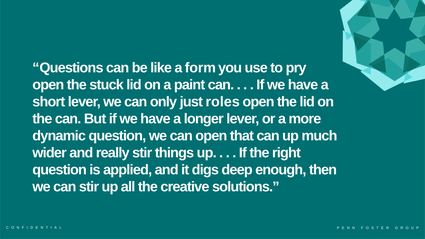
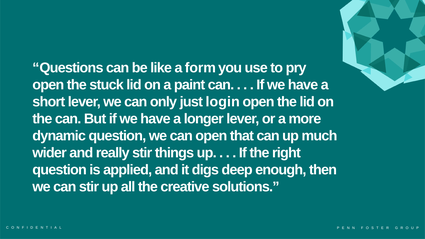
roles: roles -> login
